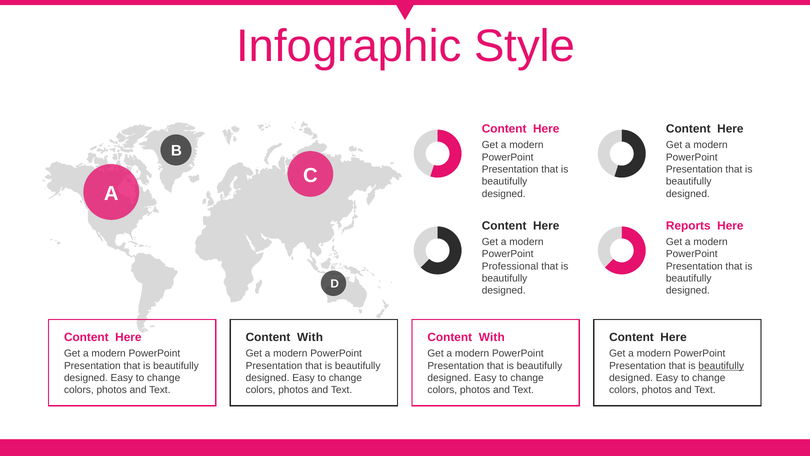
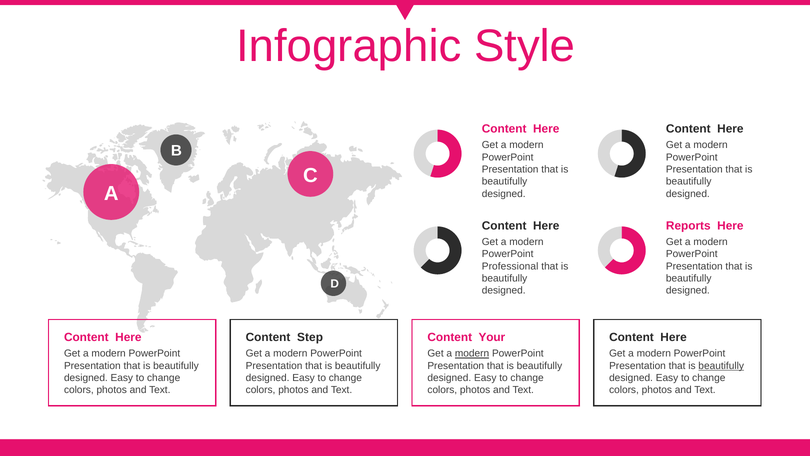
With at (310, 337): With -> Step
With at (492, 337): With -> Your
modern at (472, 353) underline: none -> present
